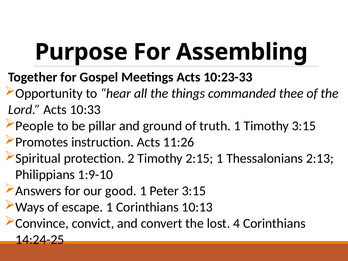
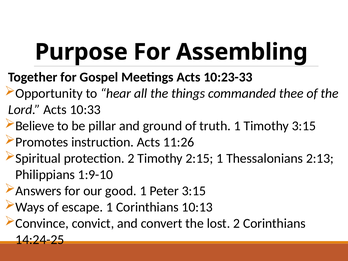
People: People -> Believe
lost 4: 4 -> 2
